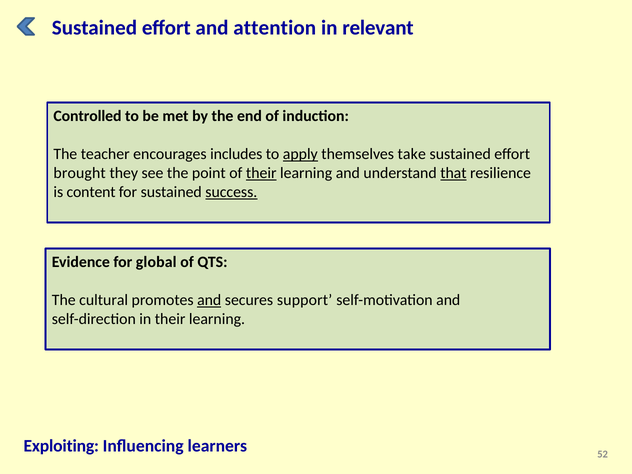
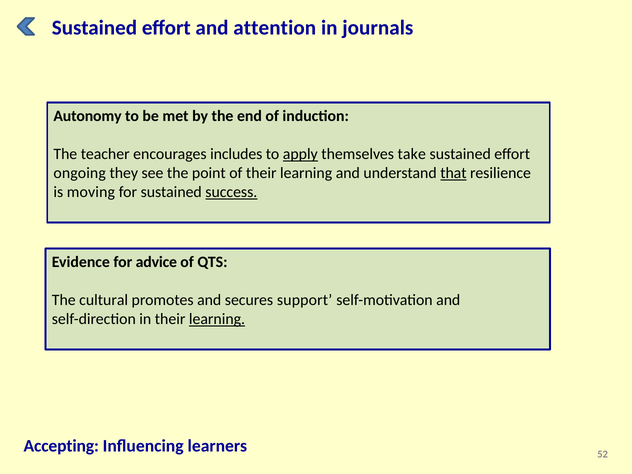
relevant: relevant -> journals
Controlled: Controlled -> Autonomy
brought: brought -> ongoing
their at (261, 173) underline: present -> none
content: content -> moving
global: global -> advice
and at (209, 300) underline: present -> none
learning at (217, 319) underline: none -> present
Exploiting: Exploiting -> Accepting
